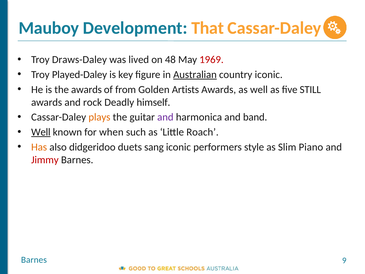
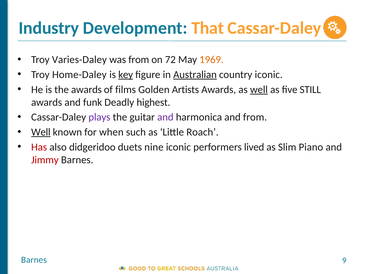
Mauboy: Mauboy -> Industry
Draws-Daley: Draws-Daley -> Varies-Daley
was lived: lived -> from
48: 48 -> 72
1969 colour: red -> orange
Played-Daley: Played-Daley -> Home-Daley
key underline: none -> present
from: from -> films
well at (259, 89) underline: none -> present
rock: rock -> funk
himself: himself -> highest
plays colour: orange -> purple
and band: band -> from
Has colour: orange -> red
sang: sang -> nine
style: style -> lived
